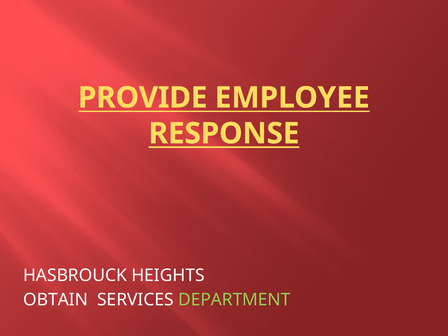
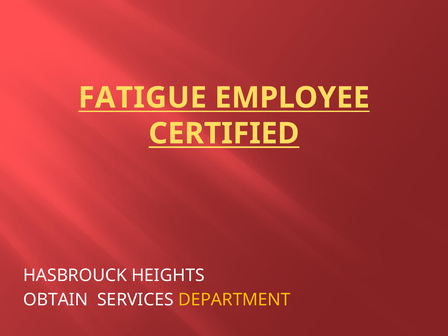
PROVIDE: PROVIDE -> FATIGUE
RESPONSE: RESPONSE -> CERTIFIED
DEPARTMENT colour: light green -> yellow
